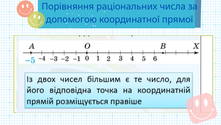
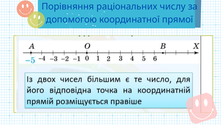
числа: числа -> числу
